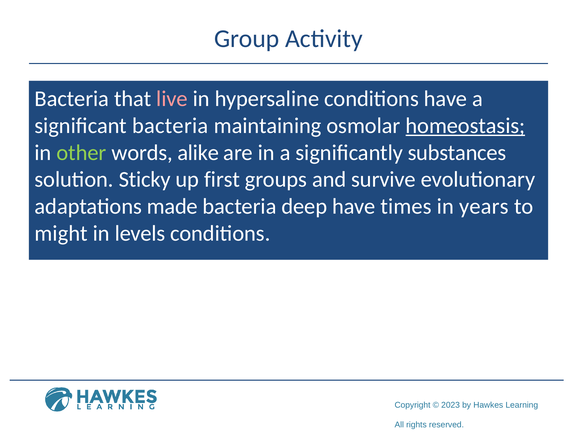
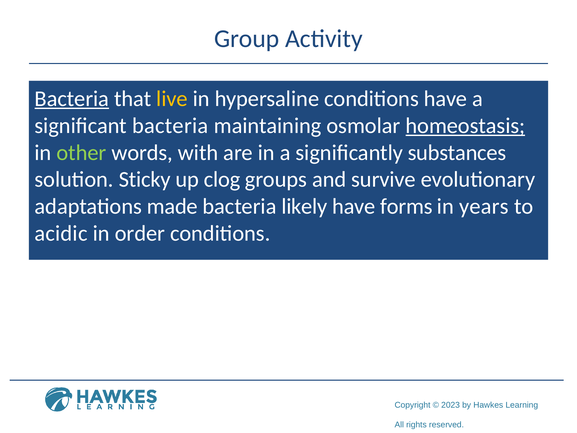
Bacteria at (72, 99) underline: none -> present
live colour: pink -> yellow
alike: alike -> with
first: first -> clog
deep: deep -> likely
times: times -> forms
might: might -> acidic
levels: levels -> order
